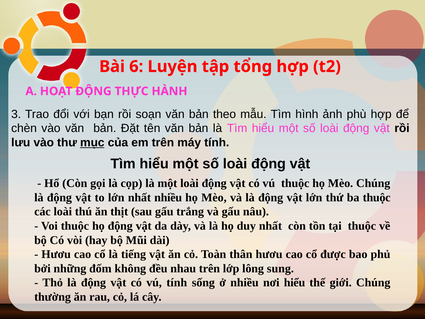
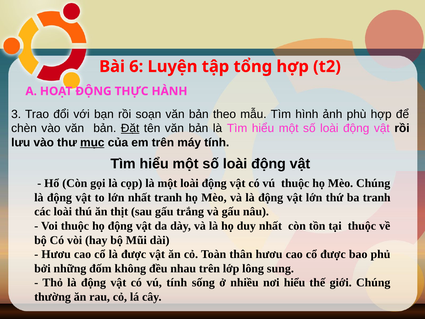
Đặt underline: none -> present
nhất nhiều: nhiều -> tranh
ba thuộc: thuộc -> tranh
là tiếng: tiếng -> được
